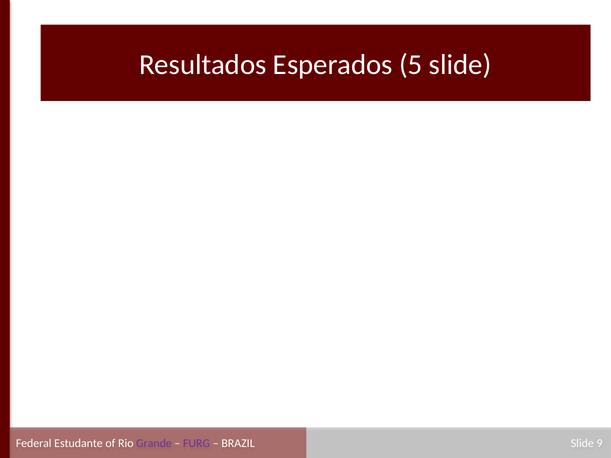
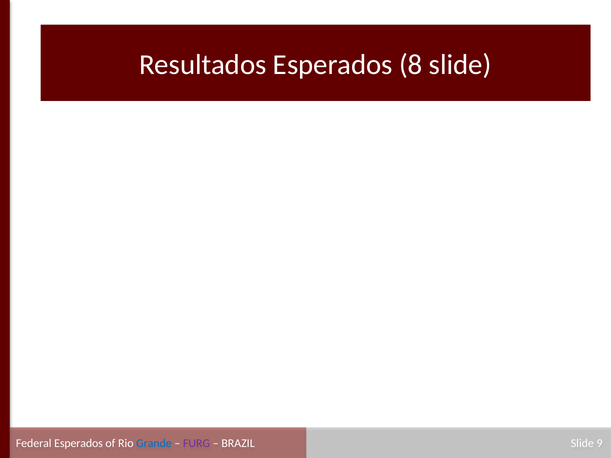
5: 5 -> 8
Federal Estudante: Estudante -> Esperados
Grande colour: purple -> blue
